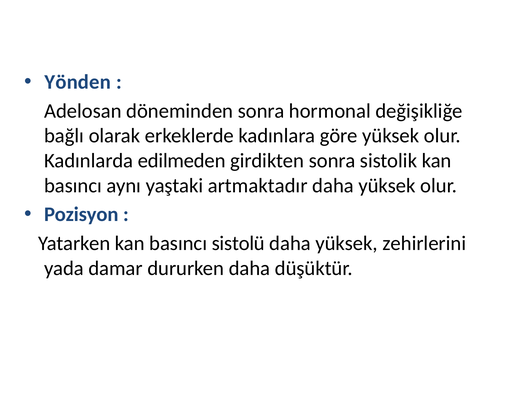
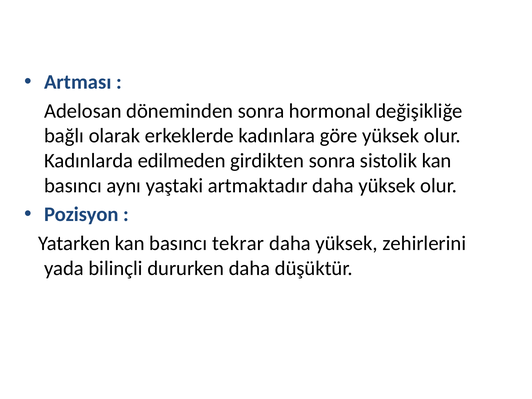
Yönden: Yönden -> Artması
sistolü: sistolü -> tekrar
damar: damar -> bilinçli
